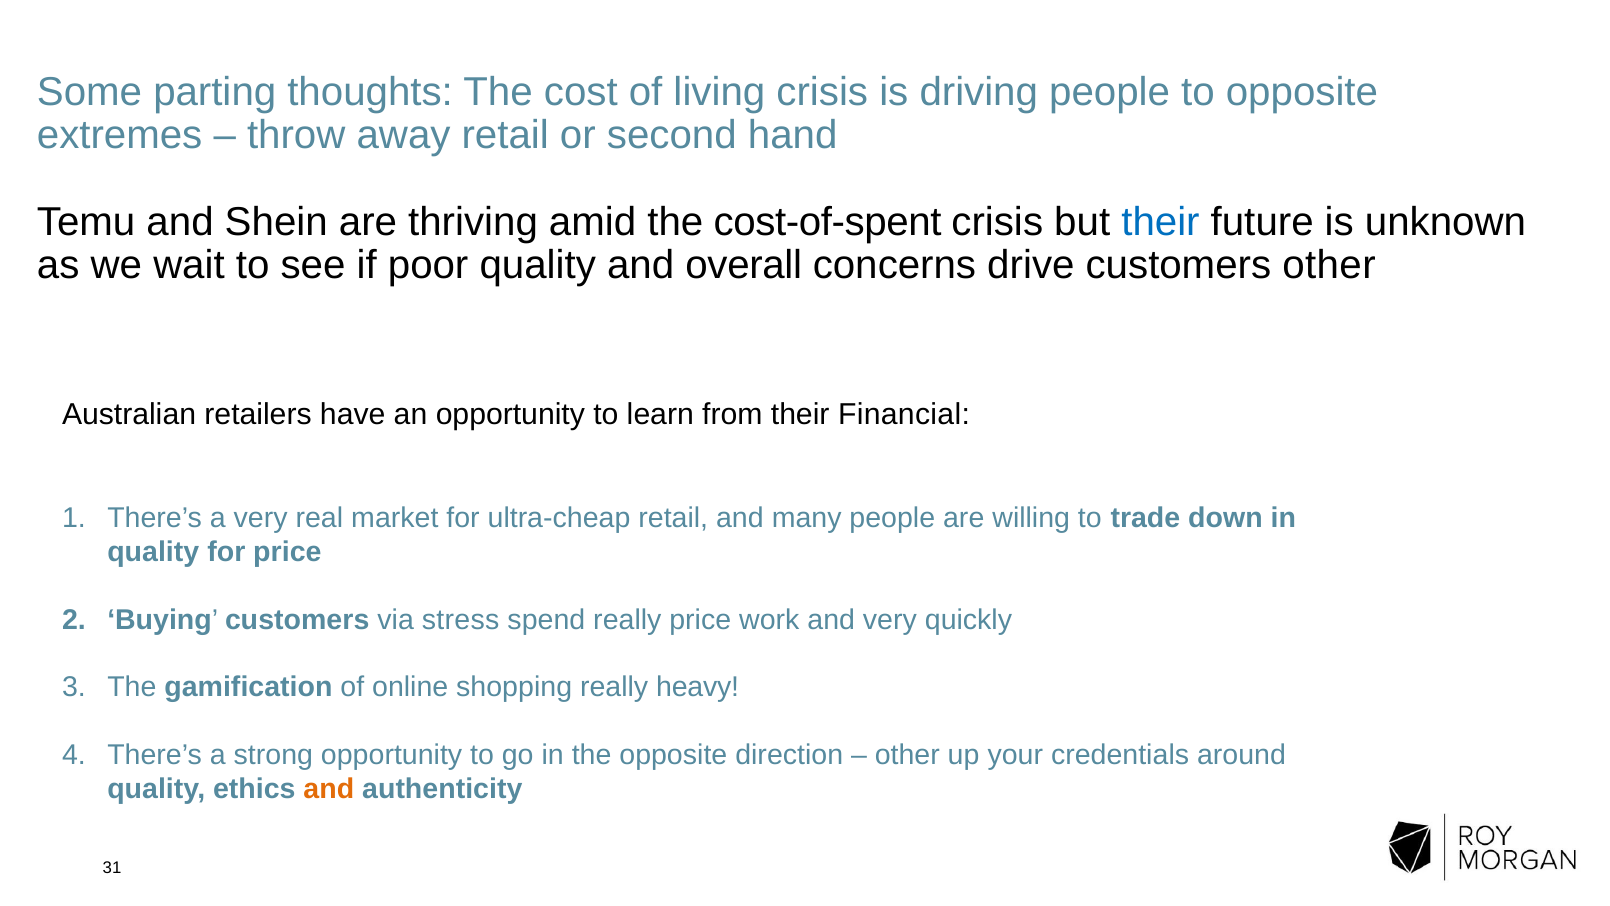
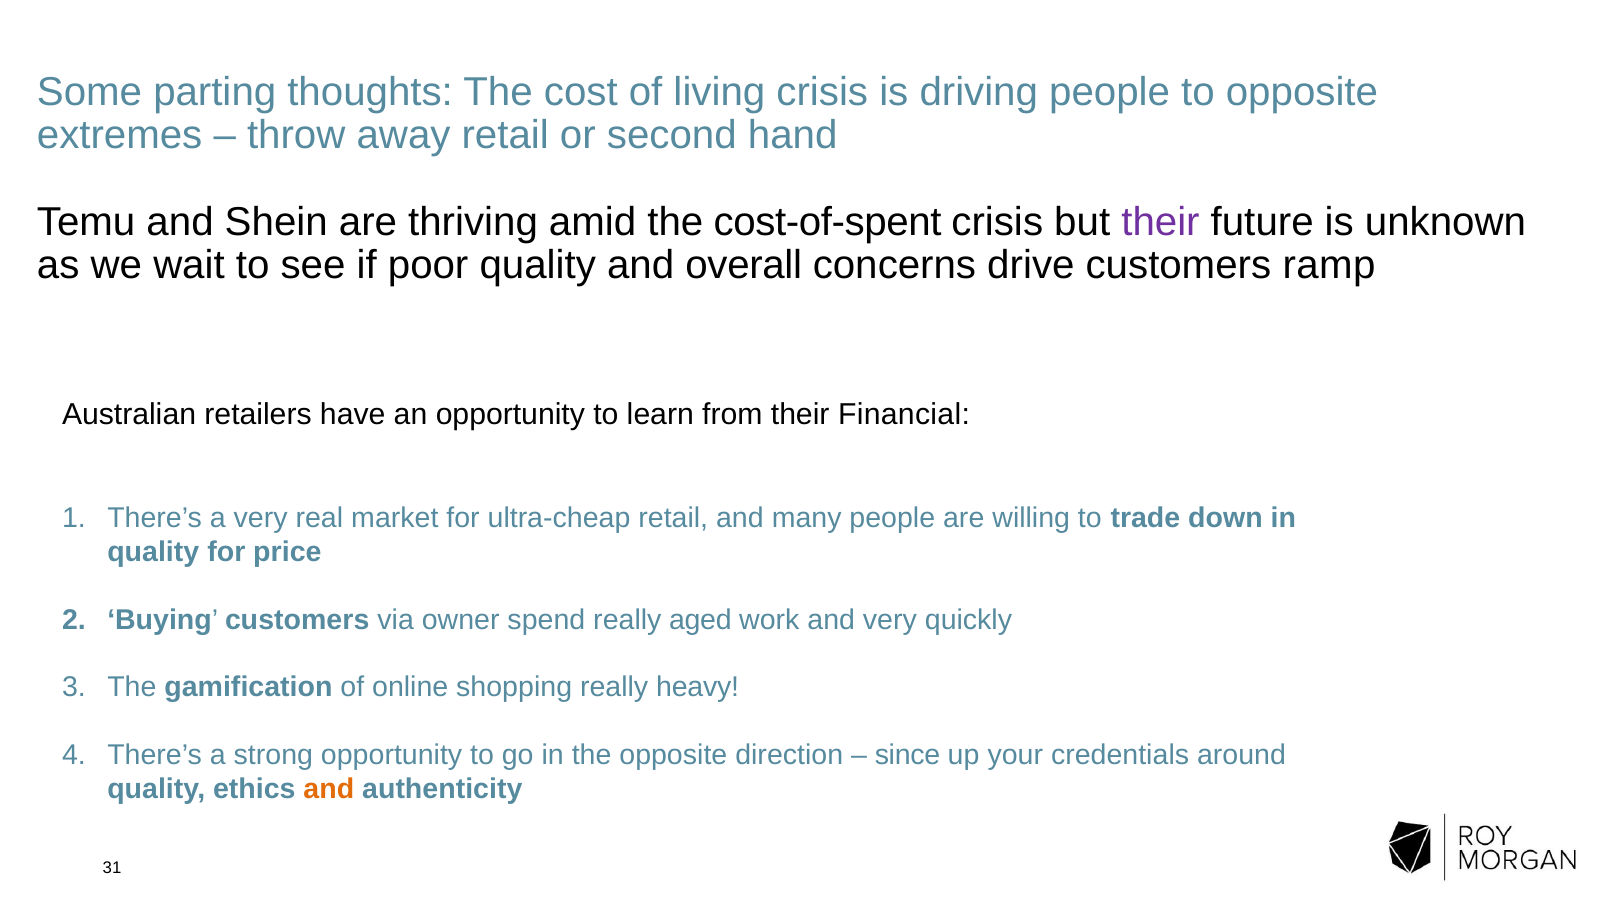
their at (1160, 222) colour: blue -> purple
customers other: other -> ramp
stress: stress -> owner
really price: price -> aged
other at (907, 755): other -> since
